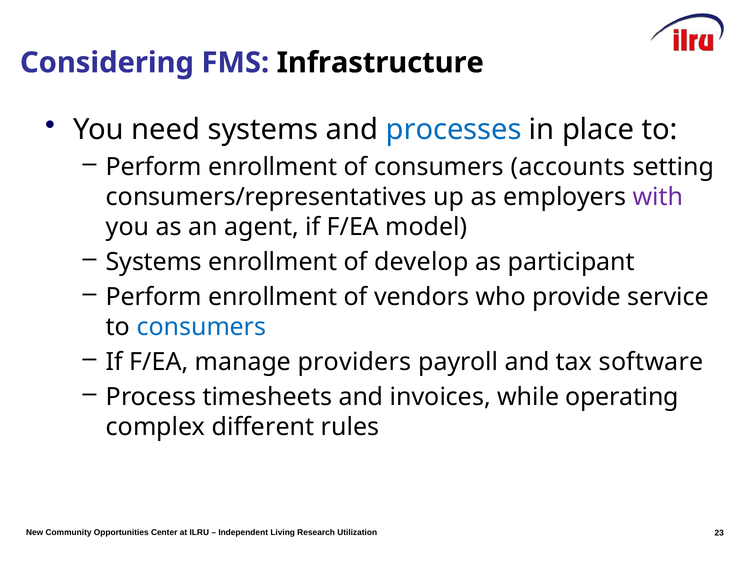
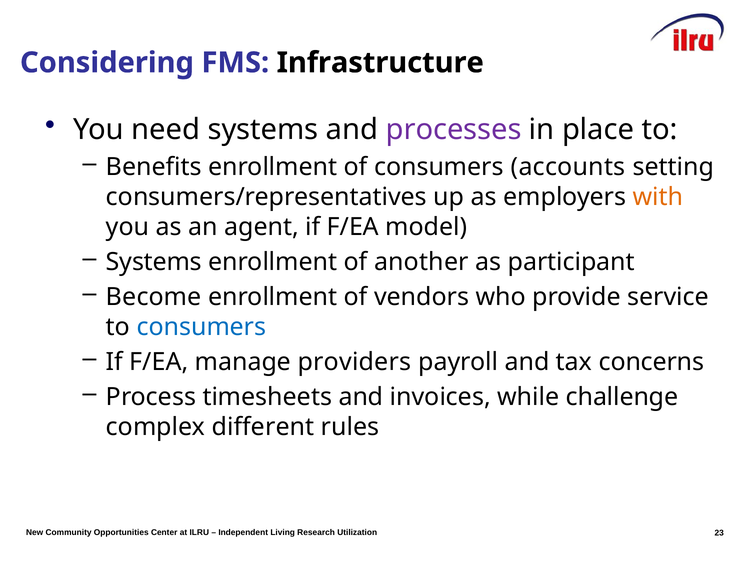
processes colour: blue -> purple
Perform at (154, 167): Perform -> Benefits
with colour: purple -> orange
develop: develop -> another
Perform at (154, 297): Perform -> Become
software: software -> concerns
operating: operating -> challenge
